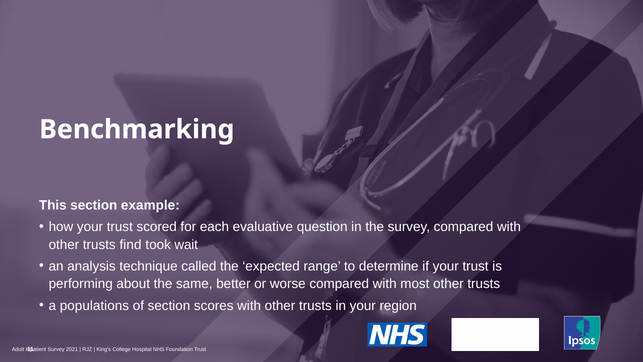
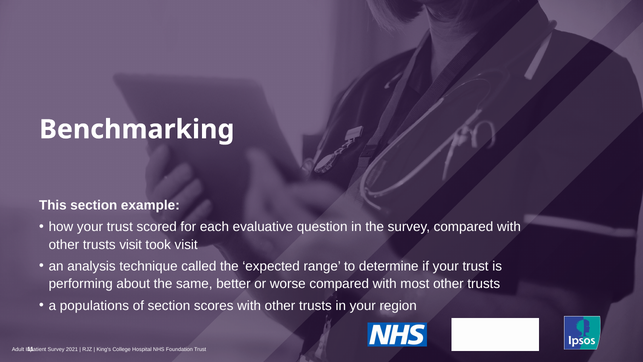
trusts find: find -> visit
took wait: wait -> visit
